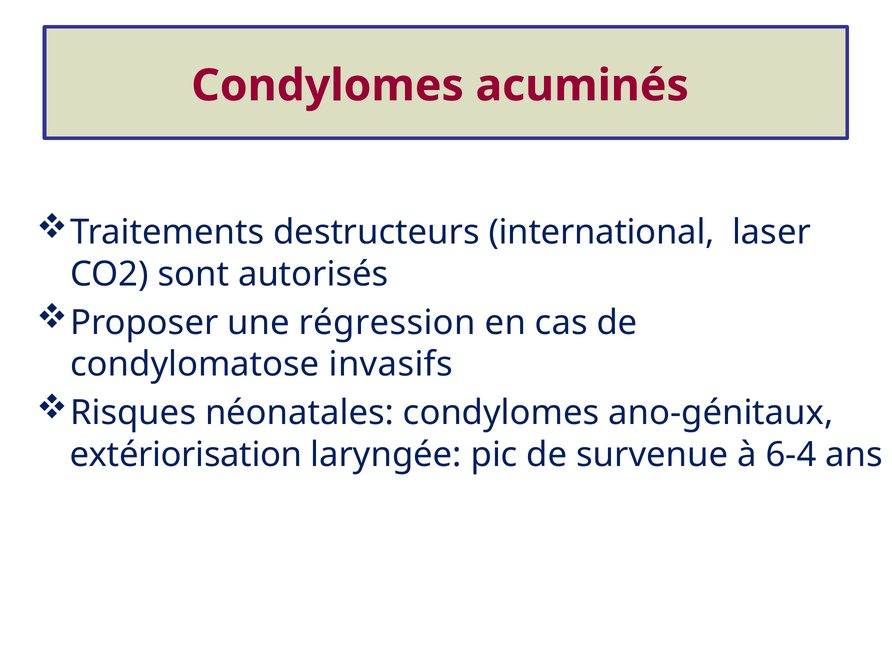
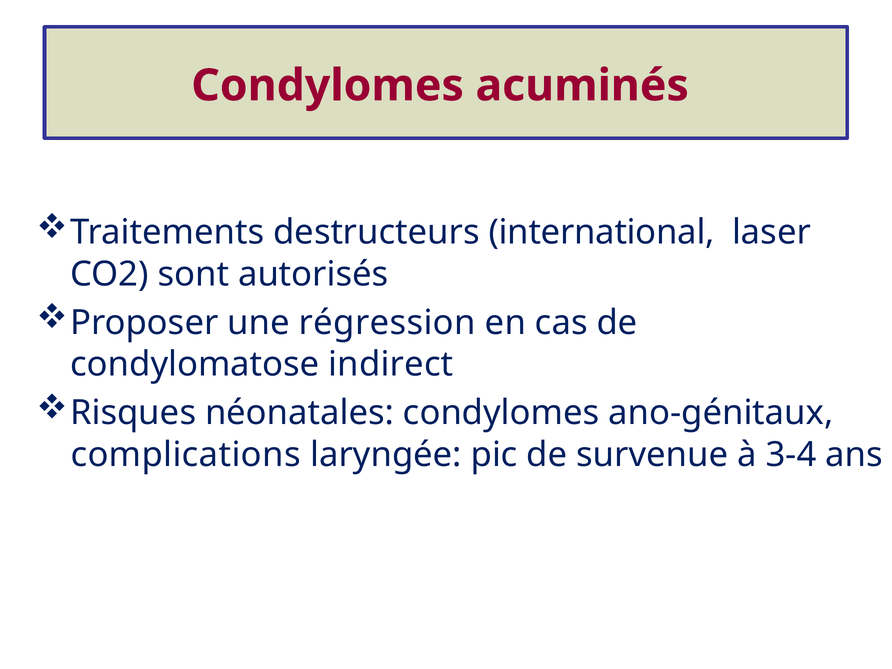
invasifs: invasifs -> indirect
extériorisation: extériorisation -> complications
6-4: 6-4 -> 3-4
